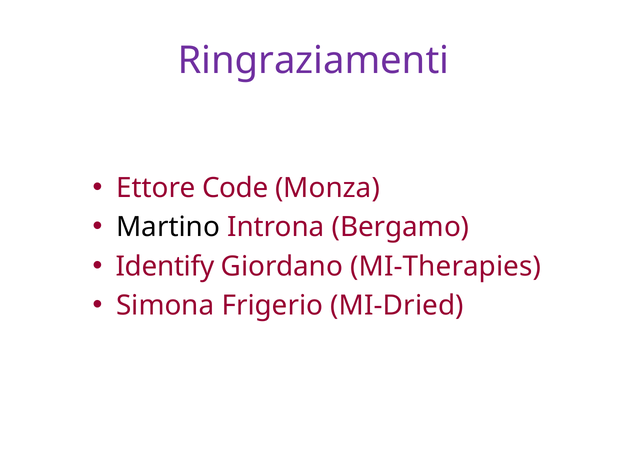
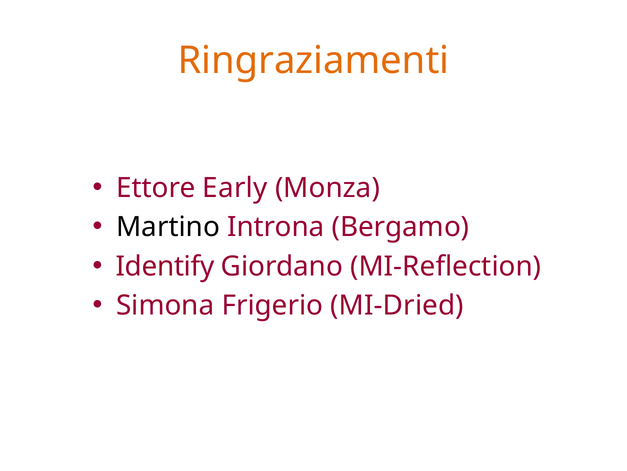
Ringraziamenti colour: purple -> orange
Code: Code -> Early
MI-Therapies: MI-Therapies -> MI-Reflection
